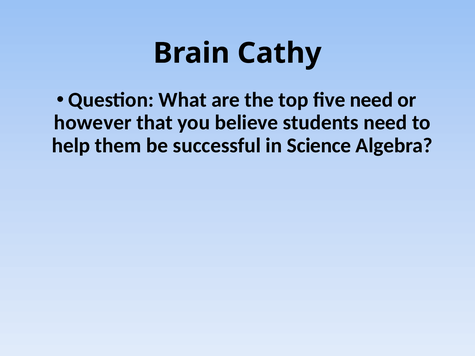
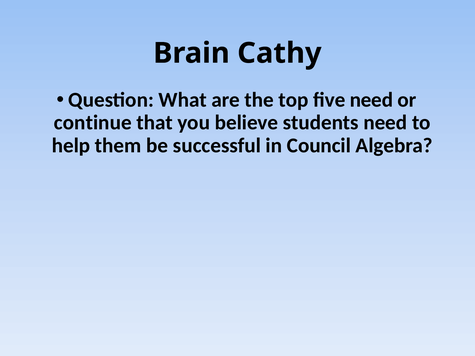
however: however -> continue
Science: Science -> Council
